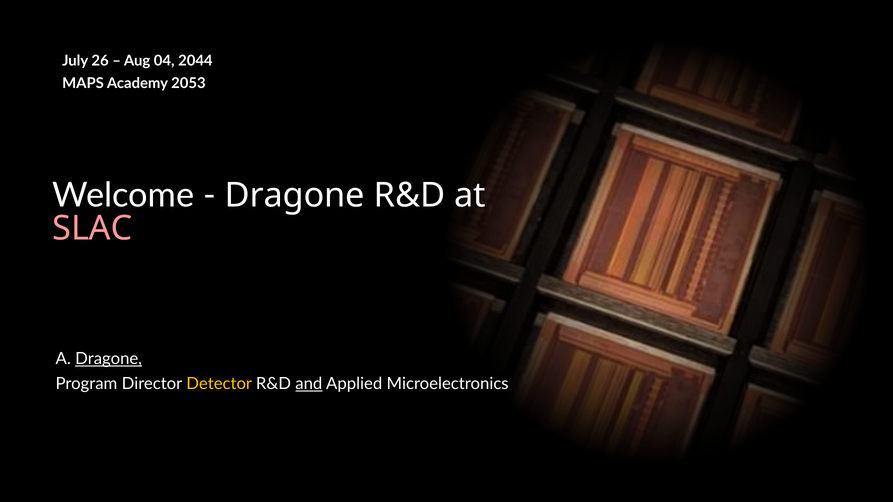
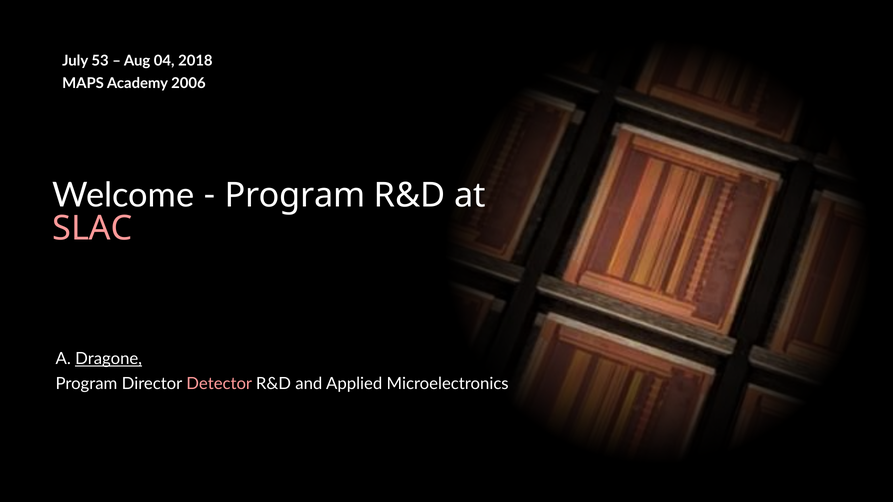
26: 26 -> 53
2044: 2044 -> 2018
2053: 2053 -> 2006
Dragone at (295, 195): Dragone -> Program
Detector colour: yellow -> pink
and underline: present -> none
